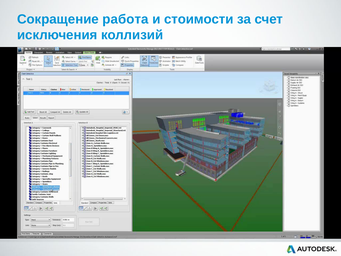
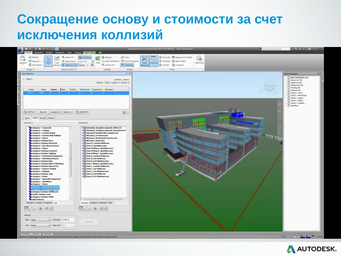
работа: работа -> основу
